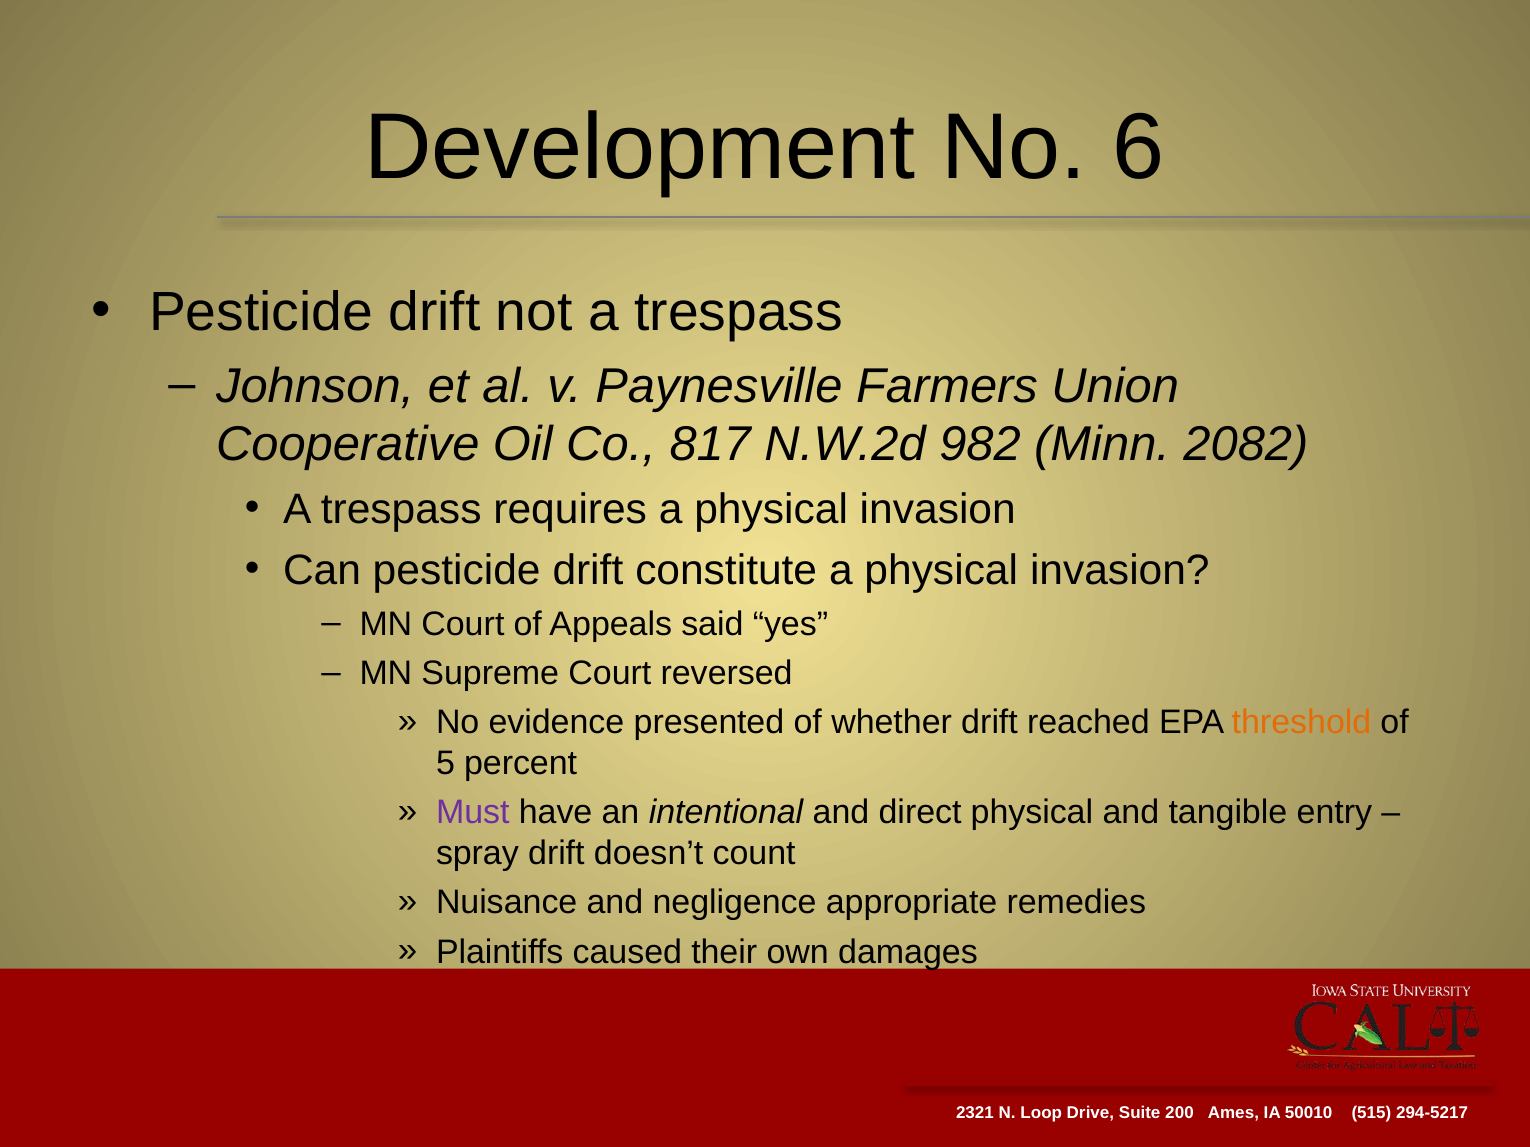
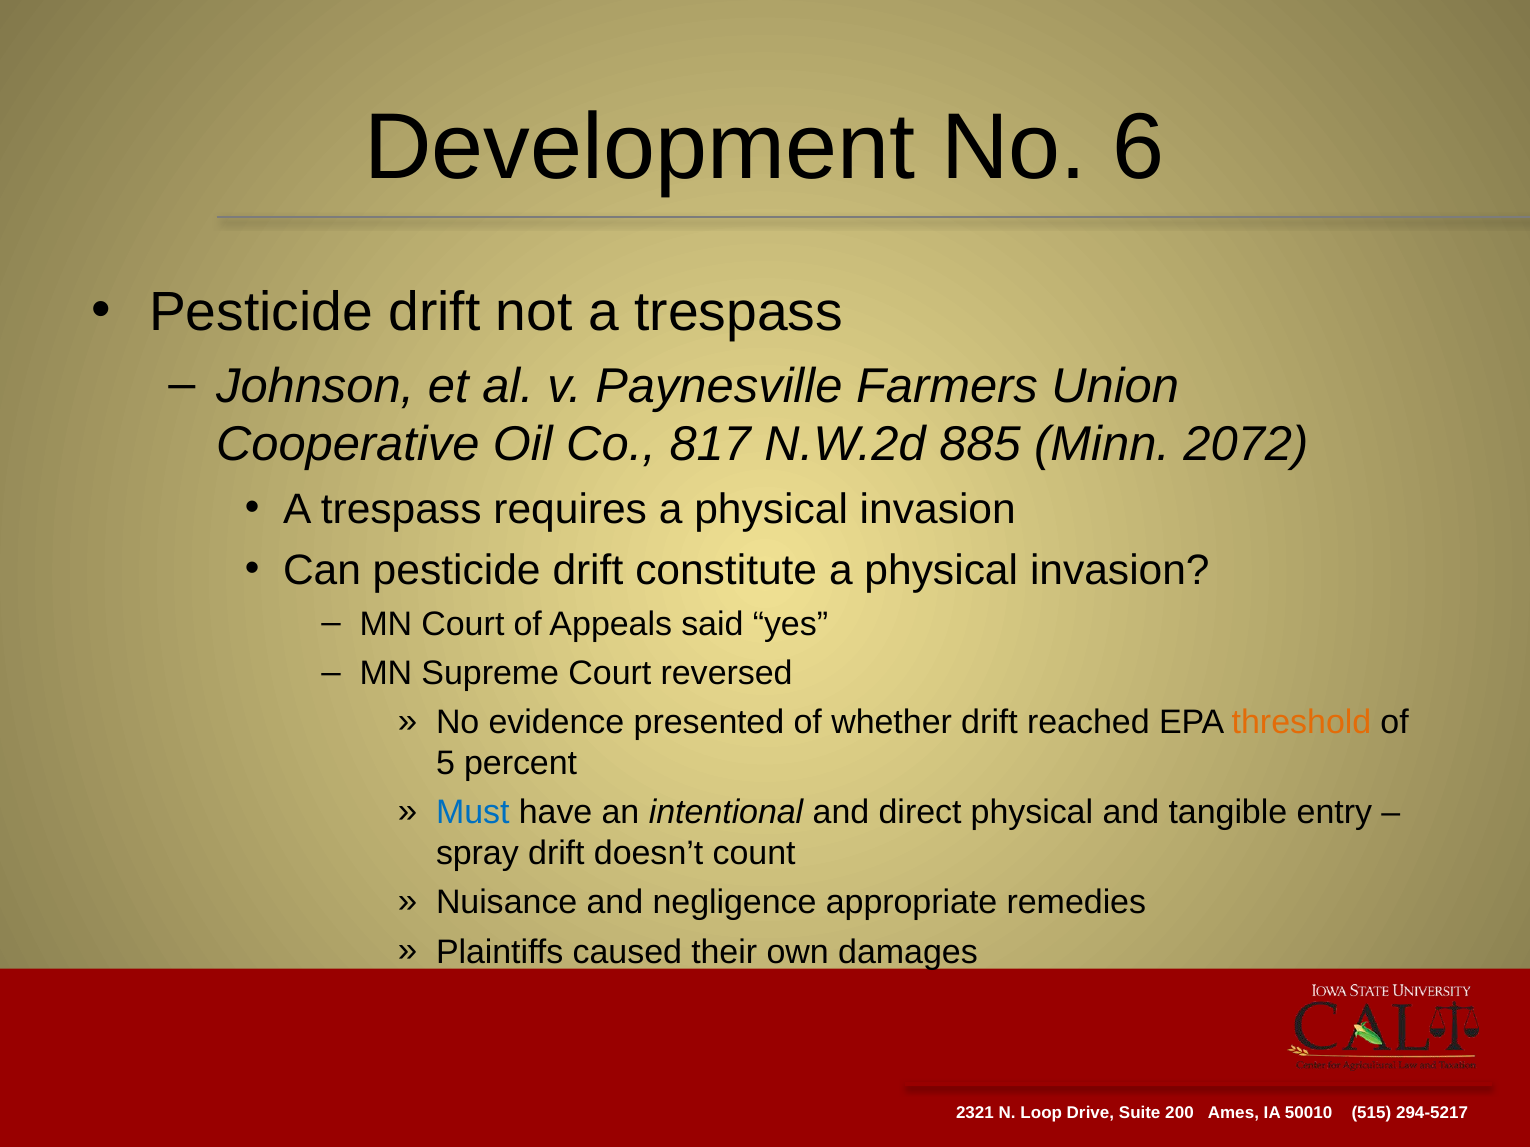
982: 982 -> 885
2082: 2082 -> 2072
Must colour: purple -> blue
